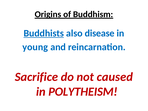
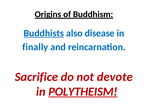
young: young -> finally
caused: caused -> devote
POLYTHEISM underline: none -> present
